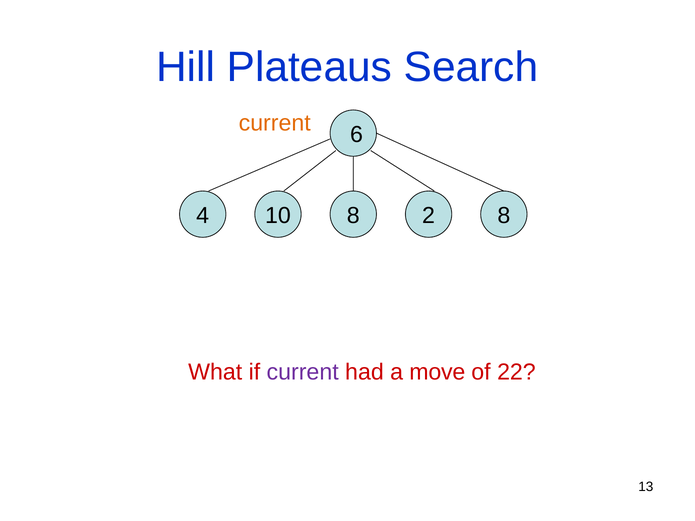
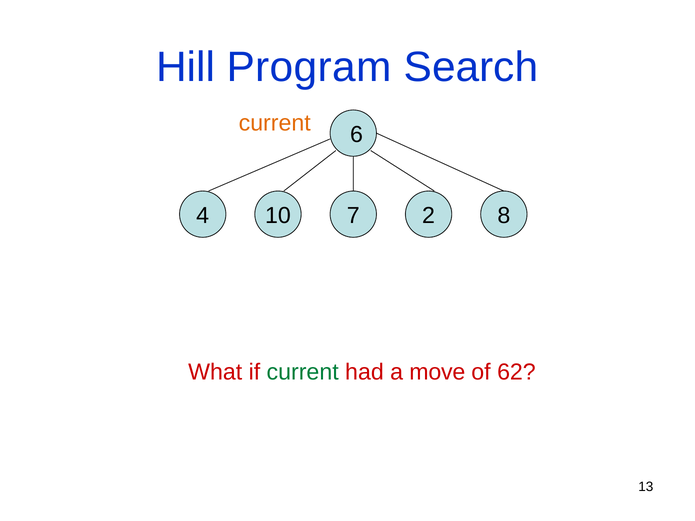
Plateaus: Plateaus -> Program
10 8: 8 -> 7
current at (303, 372) colour: purple -> green
22: 22 -> 62
